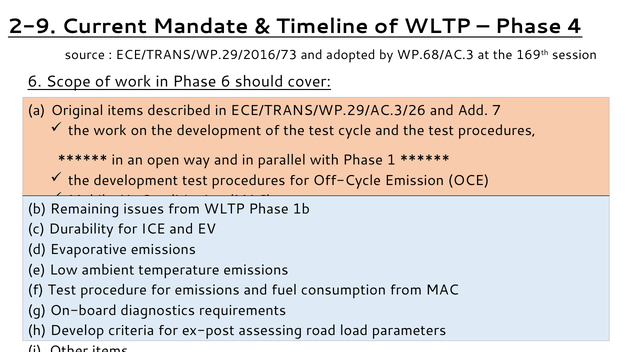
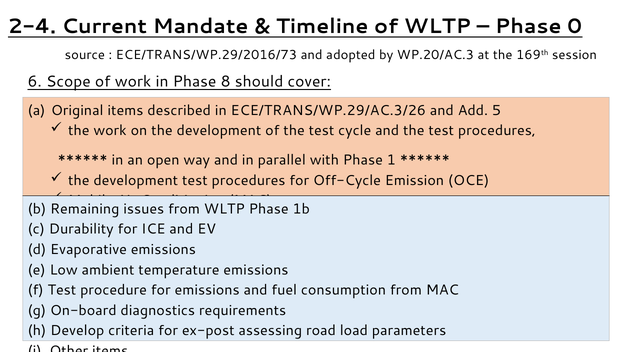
2-9: 2-9 -> 2-4
4: 4 -> 0
WP.68/AC.3: WP.68/AC.3 -> WP.20/AC.3
Phase 6: 6 -> 8
7: 7 -> 5
